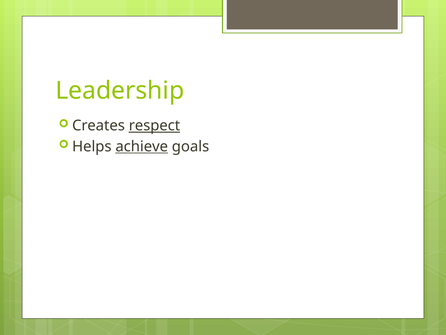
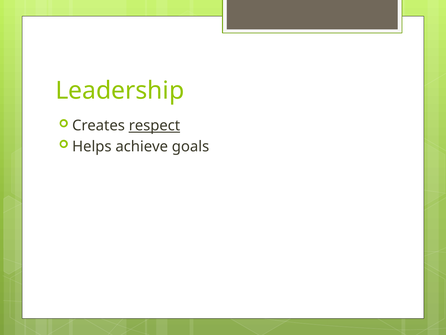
achieve underline: present -> none
